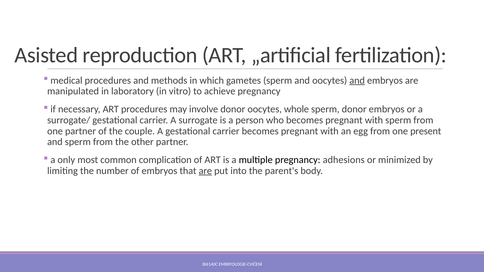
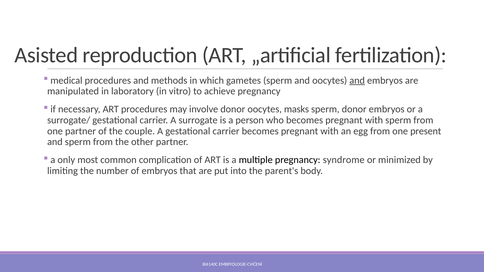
whole: whole -> masks
adhesions: adhesions -> syndrome
are at (205, 171) underline: present -> none
